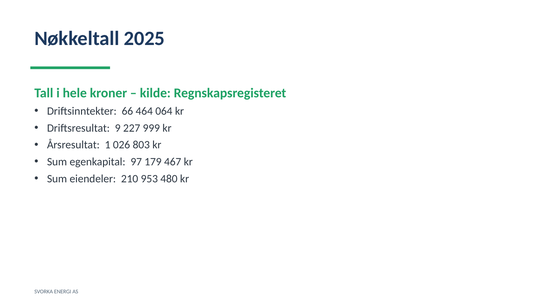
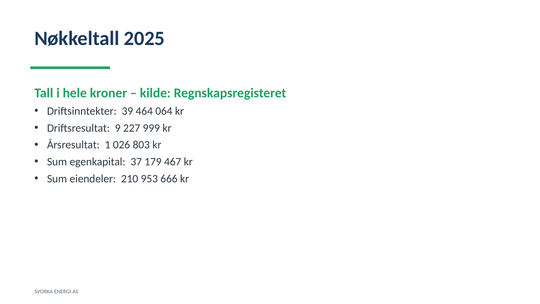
66: 66 -> 39
97: 97 -> 37
480: 480 -> 666
